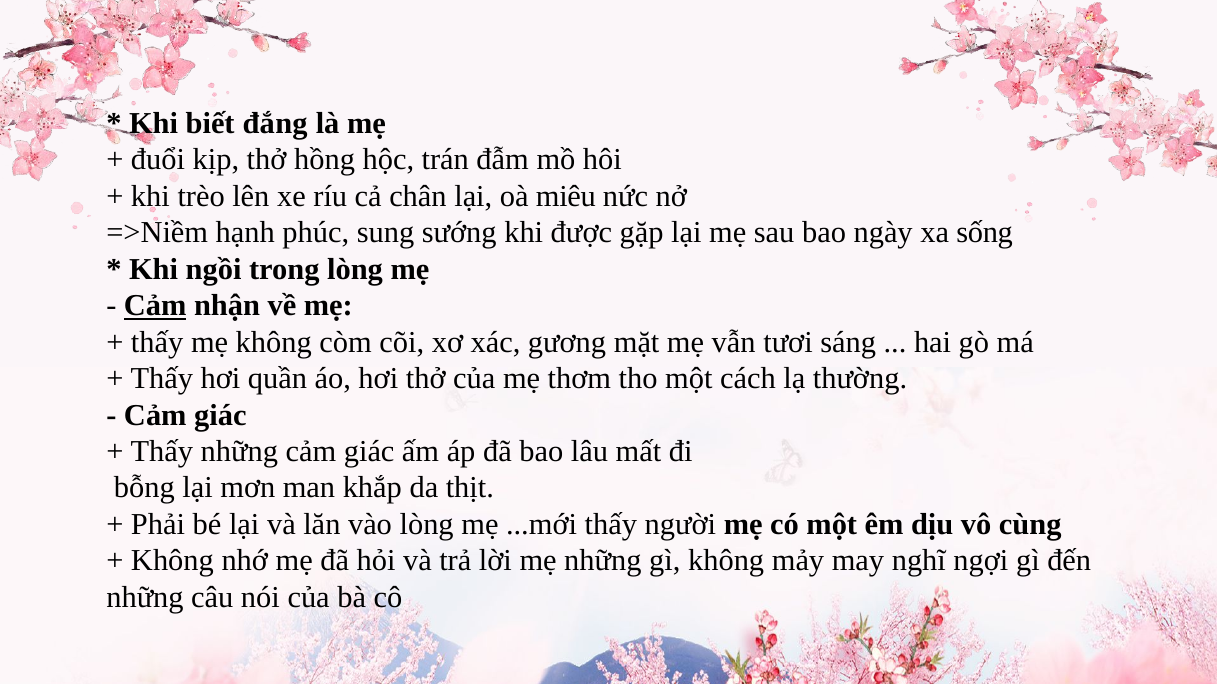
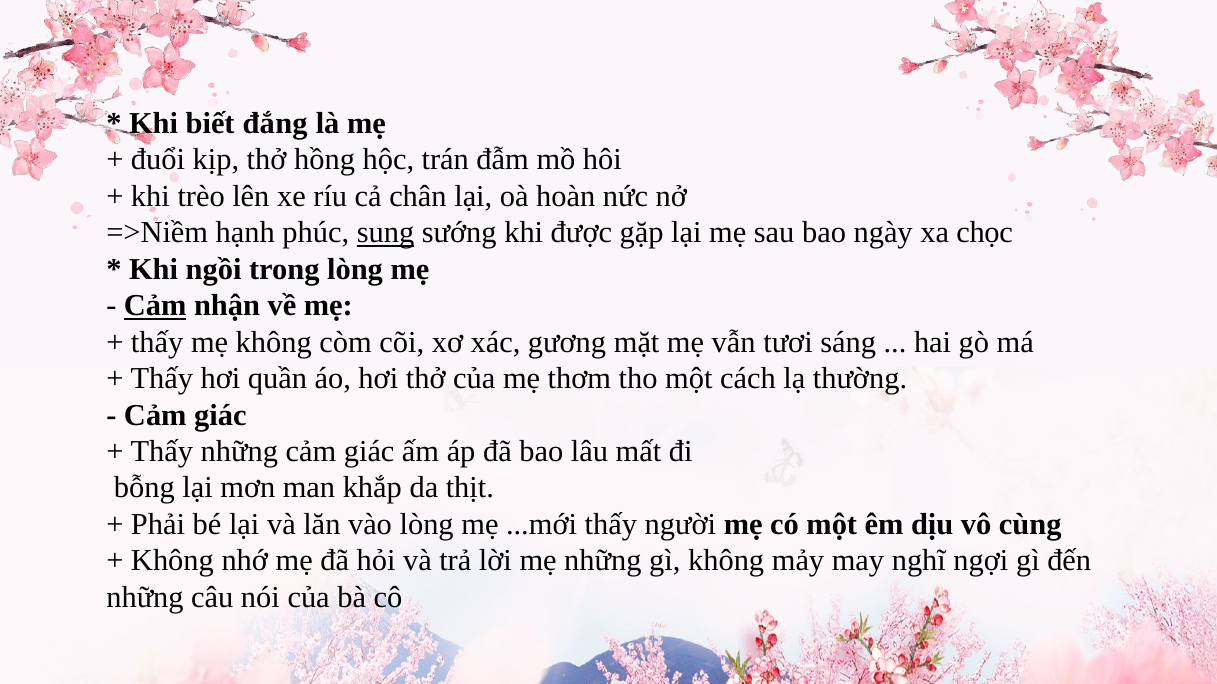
miêu: miêu -> hoàn
sung underline: none -> present
sống: sống -> chọc
